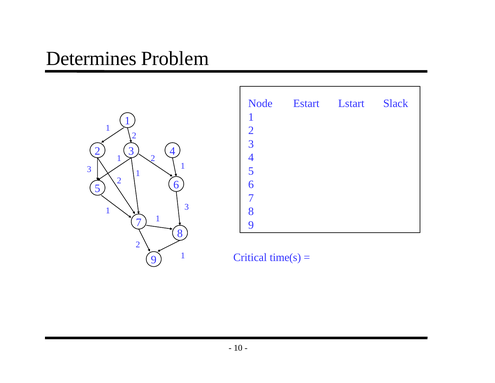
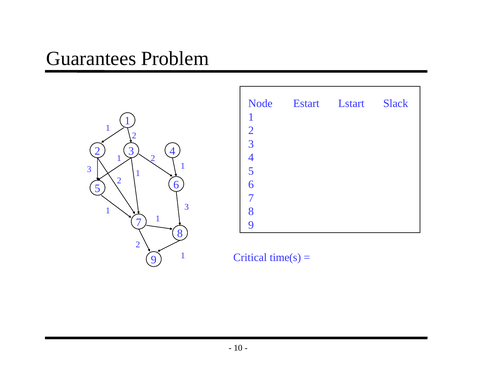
Determines: Determines -> Guarantees
